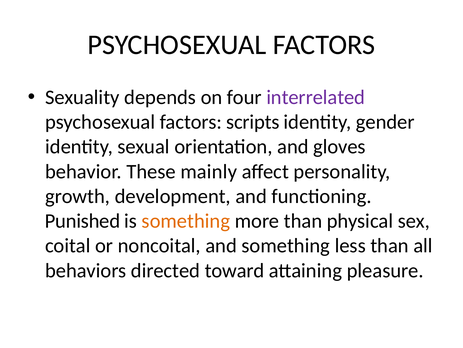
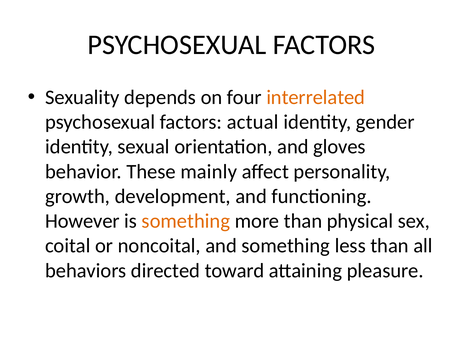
interrelated colour: purple -> orange
scripts: scripts -> actual
Punished: Punished -> However
